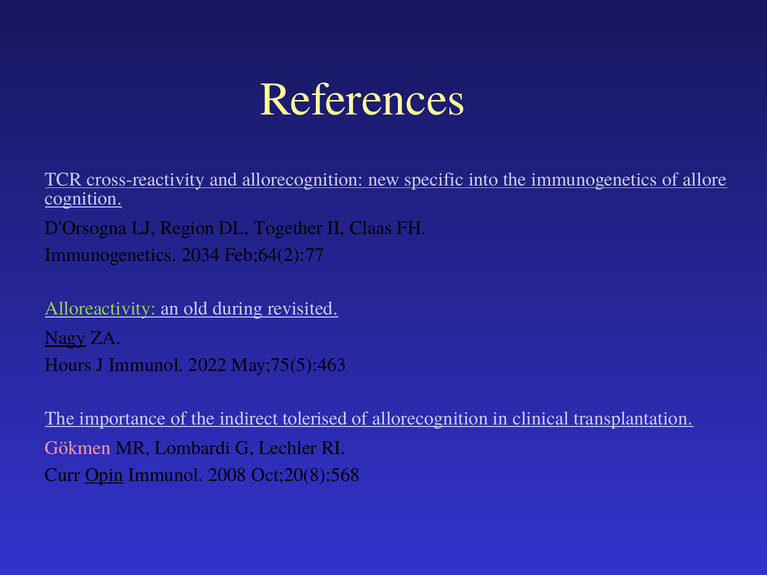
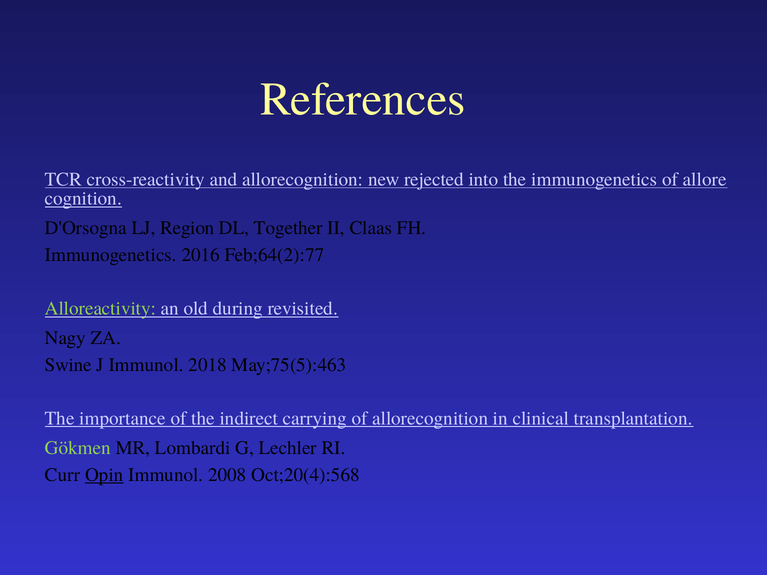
specific: specific -> rejected
2034: 2034 -> 2016
Nagy underline: present -> none
Hours: Hours -> Swine
2022: 2022 -> 2018
tolerised: tolerised -> carrying
Gökmen colour: pink -> light green
Oct;20(8):568: Oct;20(8):568 -> Oct;20(4):568
